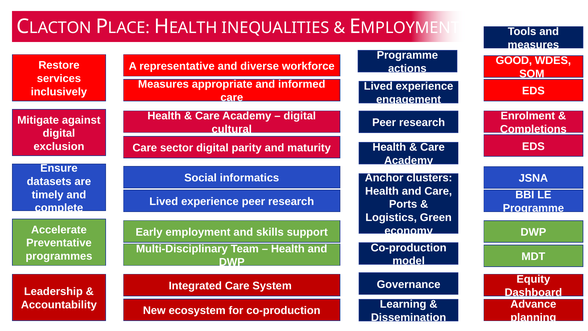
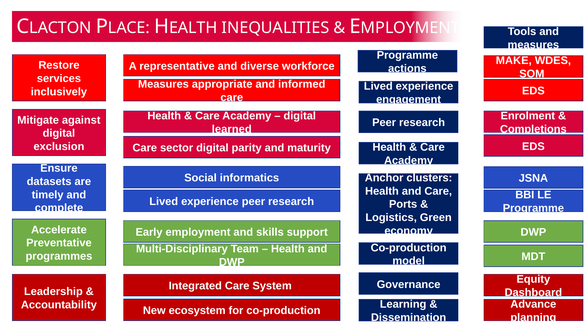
GOOD: GOOD -> MAKE
cultural: cultural -> learned
